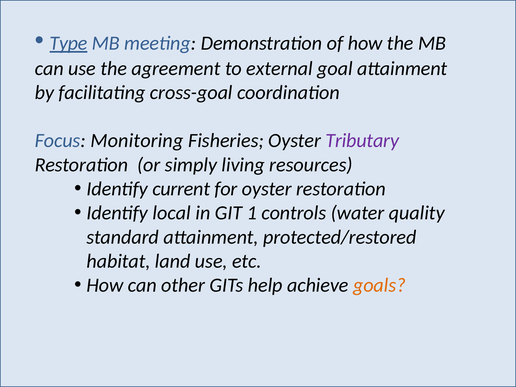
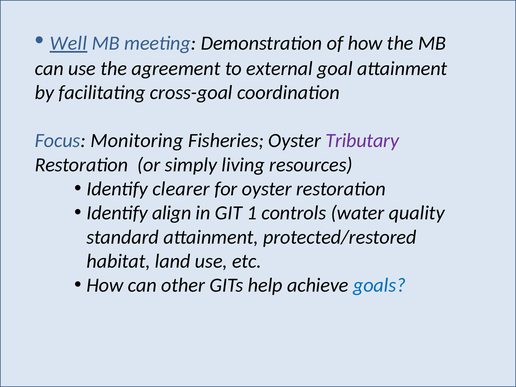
Type: Type -> Well
current: current -> clearer
local: local -> align
goals colour: orange -> blue
